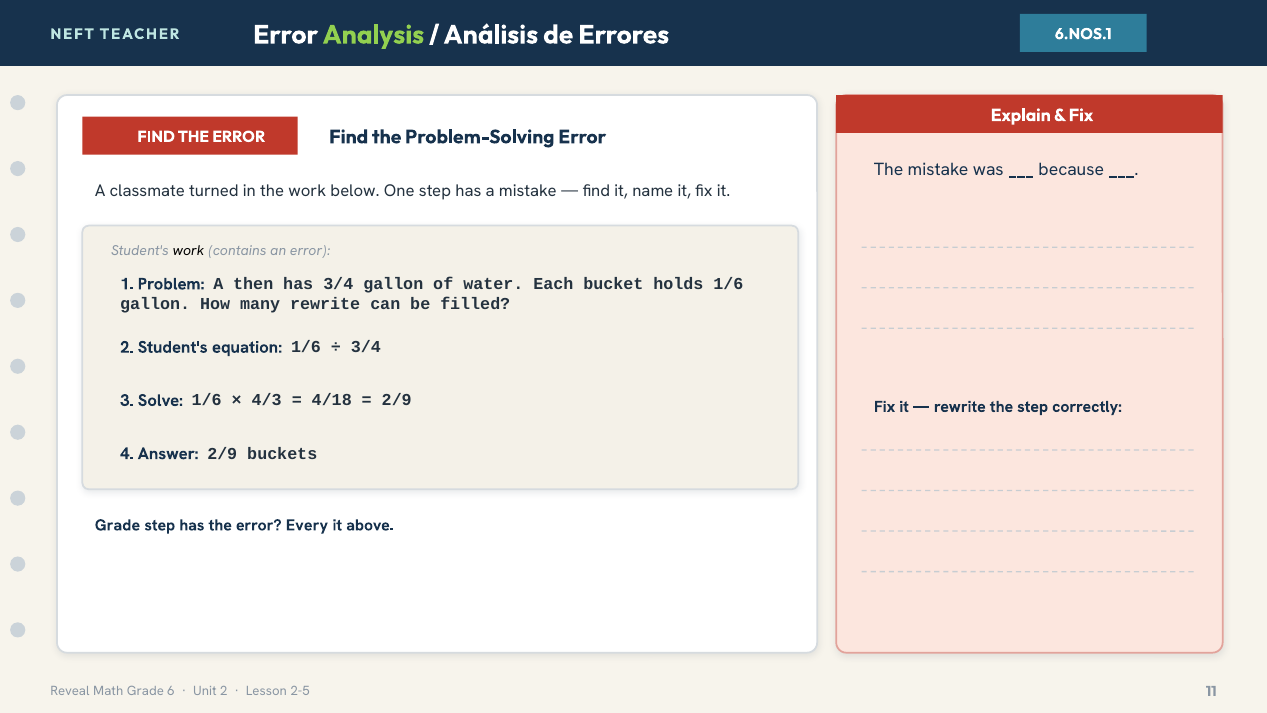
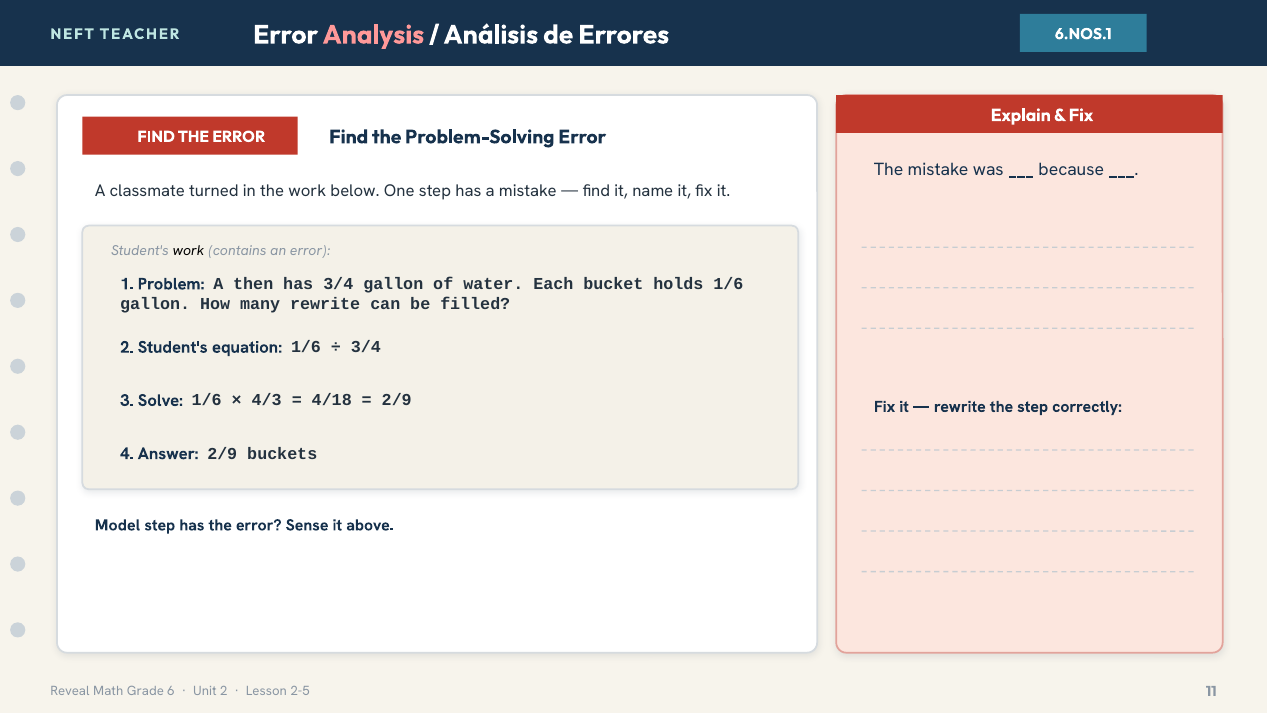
Analysis colour: light green -> pink
Grade at (117, 525): Grade -> Model
Every: Every -> Sense
